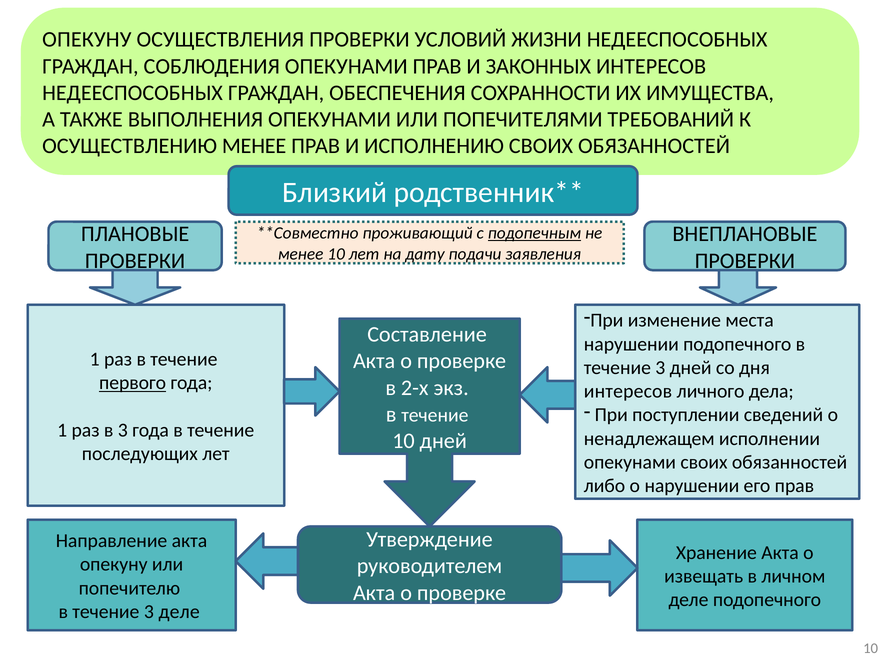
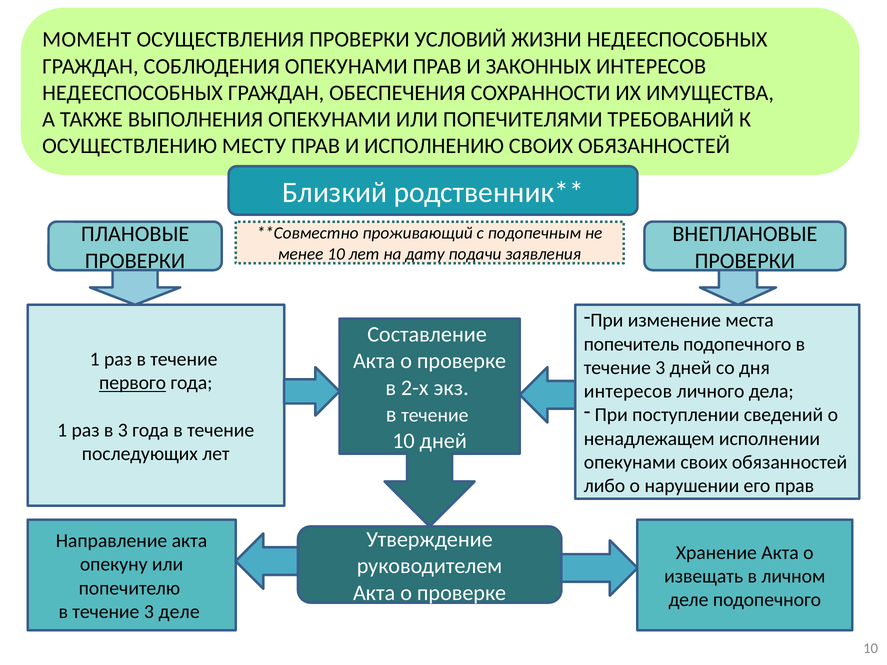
ОПЕКУНУ at (87, 40): ОПЕКУНУ -> МОМЕНТ
ОСУЩЕСТВЛЕНИЮ МЕНЕЕ: МЕНЕЕ -> МЕСТУ
подопечным underline: present -> none
нарушении at (631, 344): нарушении -> попечитель
